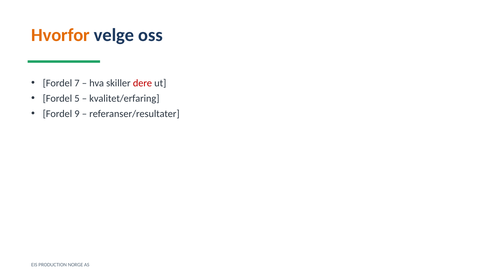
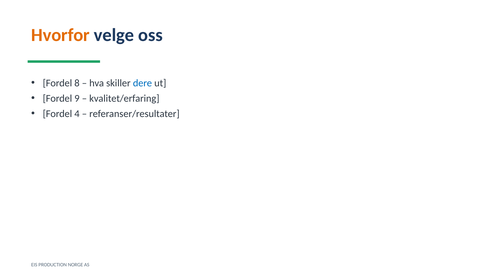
7: 7 -> 8
dere colour: red -> blue
5: 5 -> 9
9: 9 -> 4
